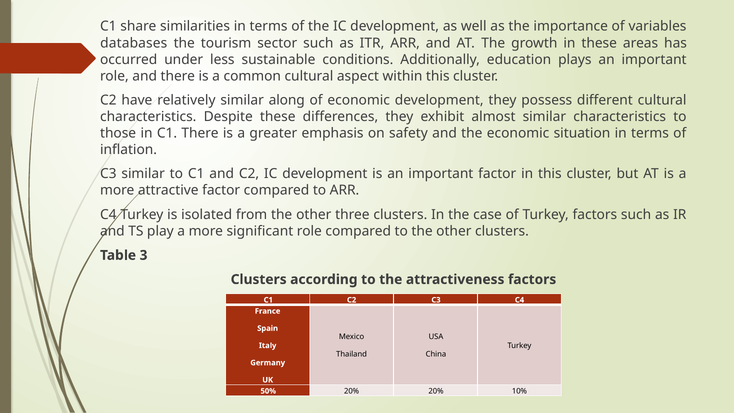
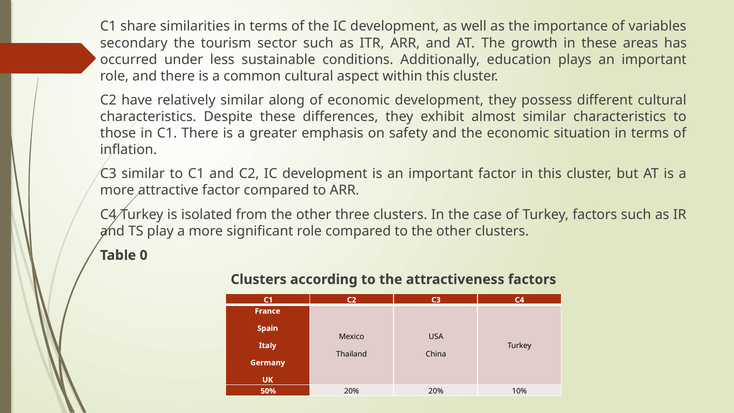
databases: databases -> secondary
3: 3 -> 0
